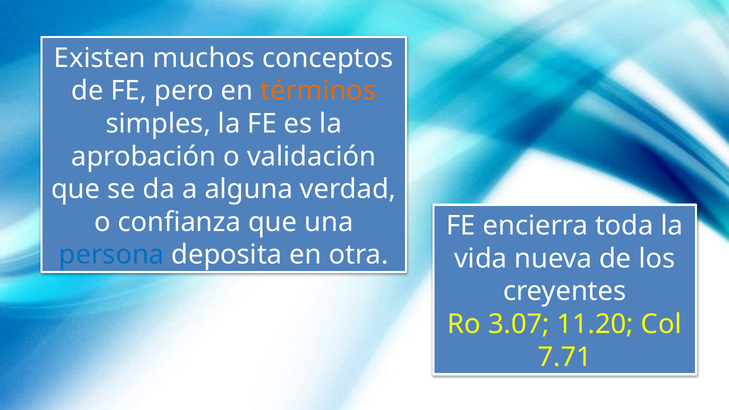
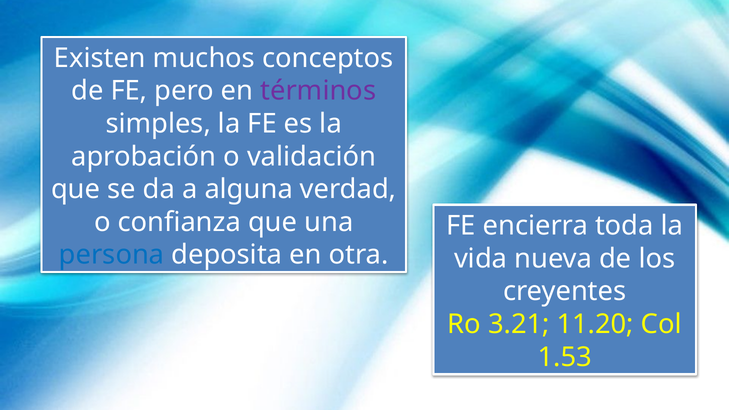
términos colour: orange -> purple
3.07: 3.07 -> 3.21
7.71: 7.71 -> 1.53
